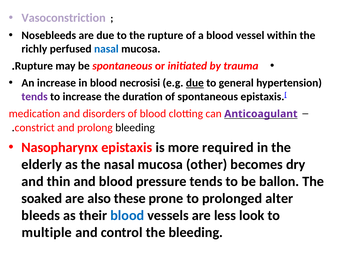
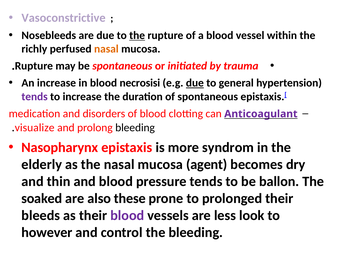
Vasoconstriction: Vasoconstriction -> Vasoconstrictive
the at (137, 35) underline: none -> present
nasal at (106, 49) colour: blue -> orange
constrict: constrict -> visualize
required: required -> syndrom
other: other -> agent
prolonged alter: alter -> their
blood at (127, 215) colour: blue -> purple
multiple: multiple -> however
